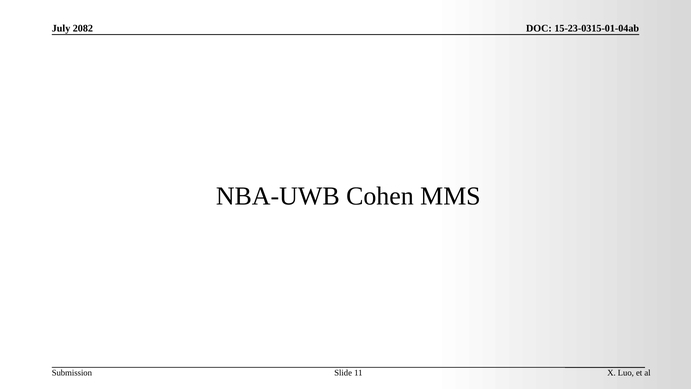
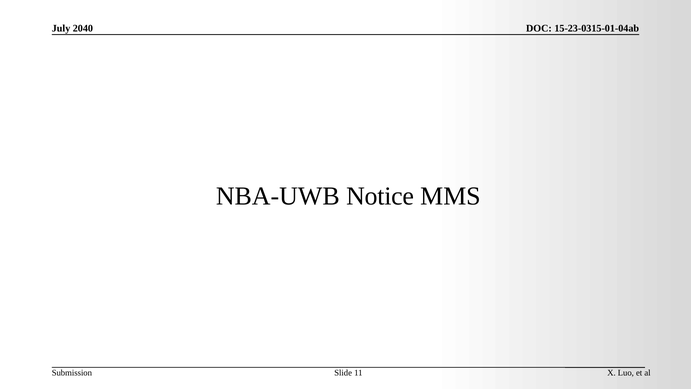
2082: 2082 -> 2040
Cohen: Cohen -> Notice
